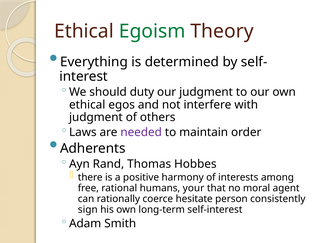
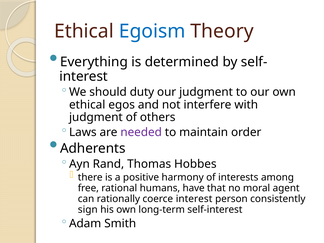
Egoism colour: green -> blue
your: your -> have
coerce hesitate: hesitate -> interest
